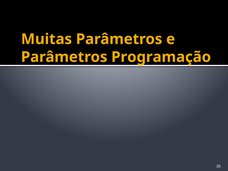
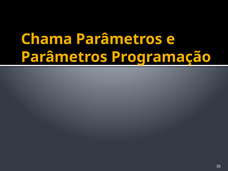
Muitas: Muitas -> Chama
